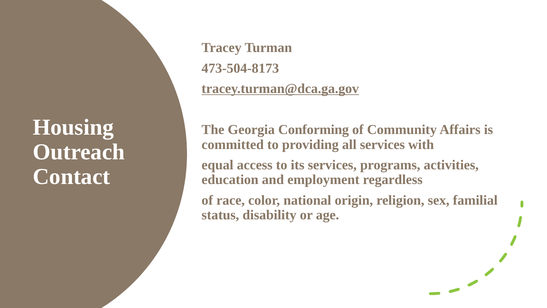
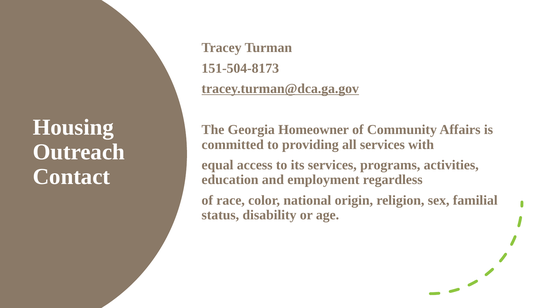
473-504-8173: 473-504-8173 -> 151-504-8173
Conforming: Conforming -> Homeowner
